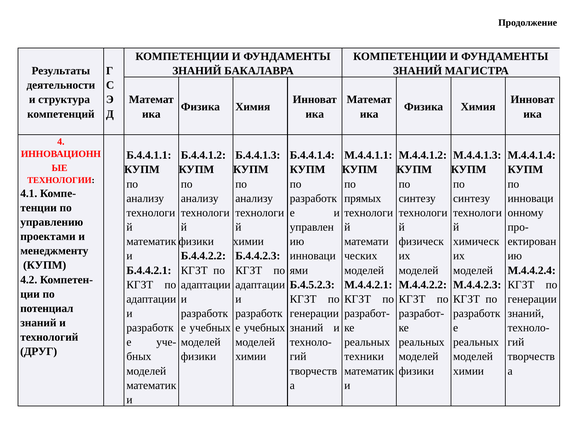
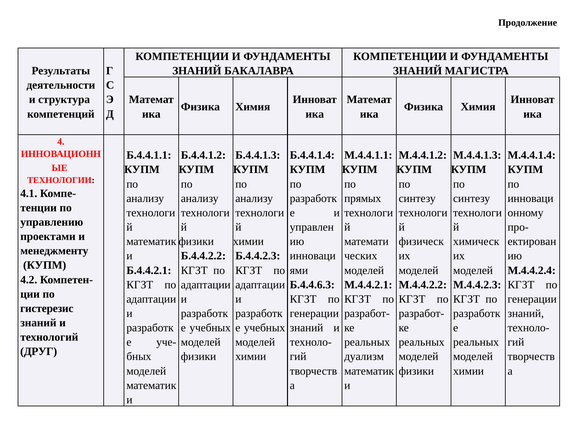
Б.4.5.2.3: Б.4.5.2.3 -> Б.4.4.6.3
потенциал: потенциал -> гистерезис
техники: техники -> дуализм
